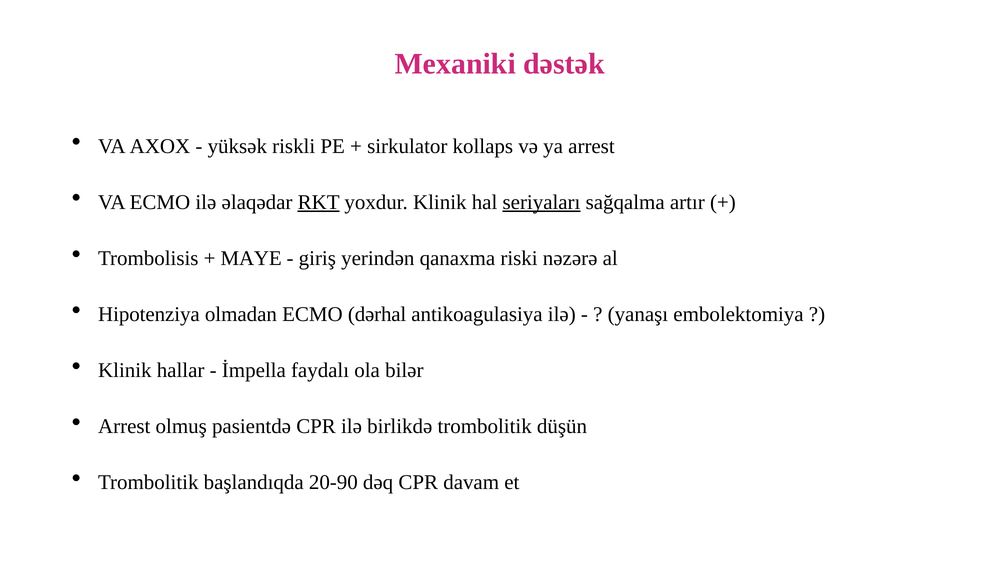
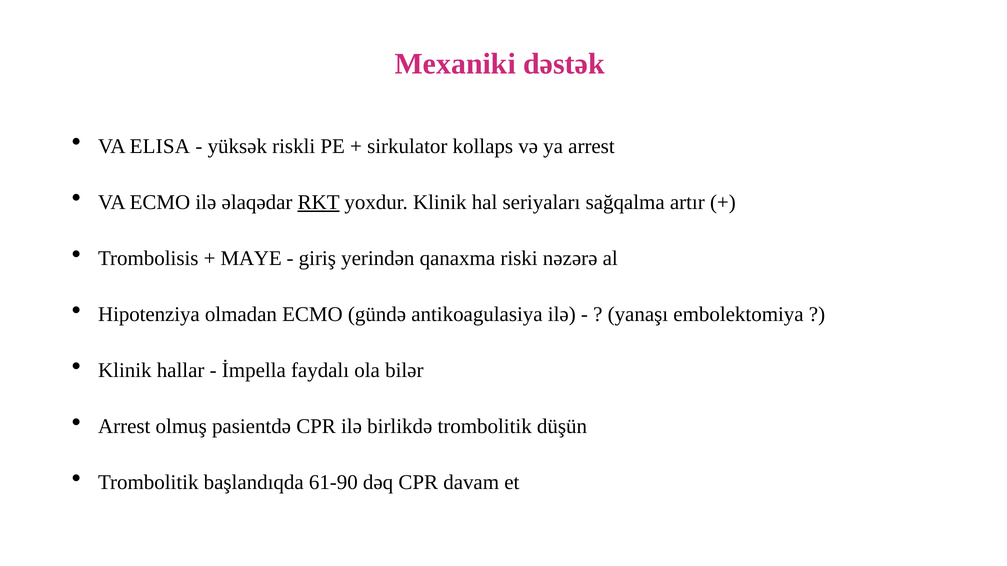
AXOX: AXOX -> ELISA
seriyaları underline: present -> none
dərhal: dərhal -> gündə
20-90: 20-90 -> 61-90
